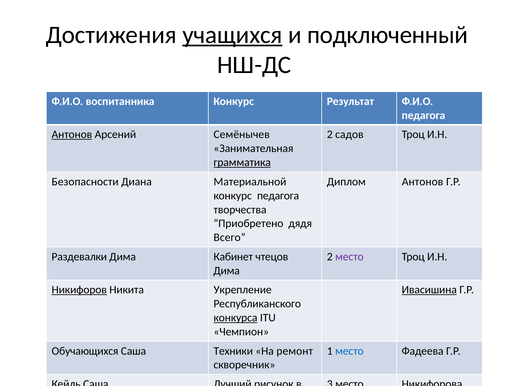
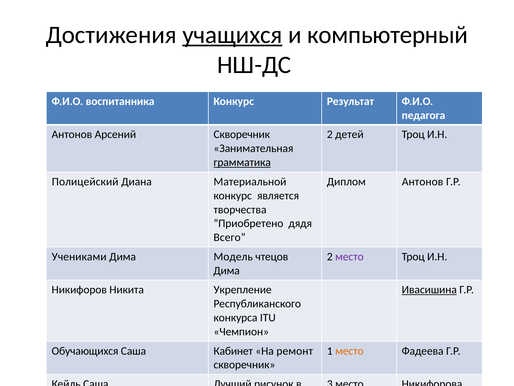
подключенный: подключенный -> компьютерный
Антонов at (72, 134) underline: present -> none
Арсений Семёнычев: Семёнычев -> Скворечник
садов: садов -> детей
Безопасности: Безопасности -> Полицейский
конкурс педагога: педагога -> является
Раздевалки: Раздевалки -> Учениками
Кабинет: Кабинет -> Модель
Никифоров underline: present -> none
конкурса underline: present -> none
Техники: Техники -> Кабинет
место at (349, 350) colour: blue -> orange
